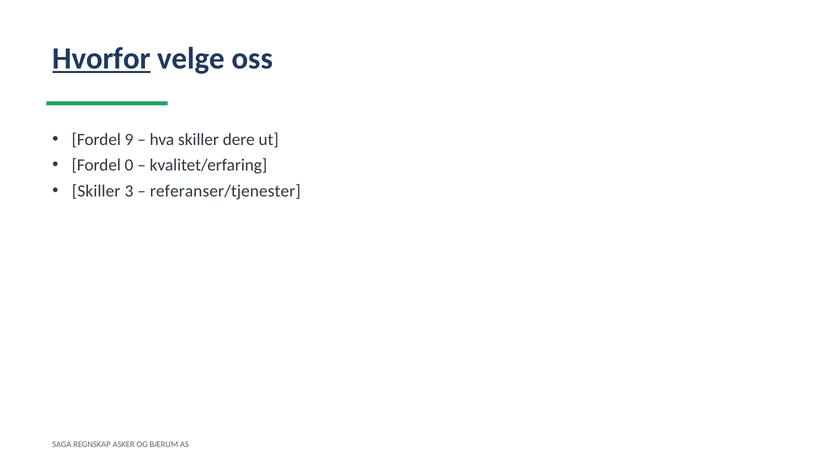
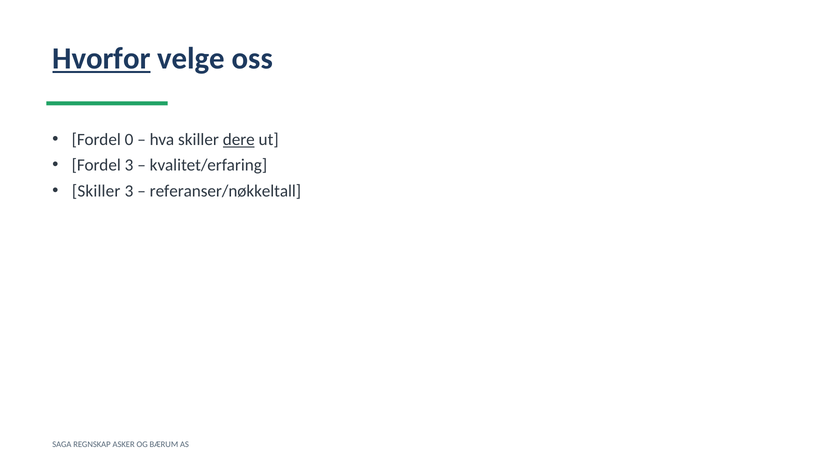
9: 9 -> 0
dere underline: none -> present
Fordel 0: 0 -> 3
referanser/tjenester: referanser/tjenester -> referanser/nøkkeltall
